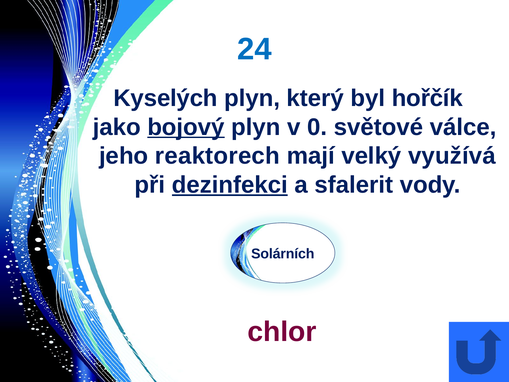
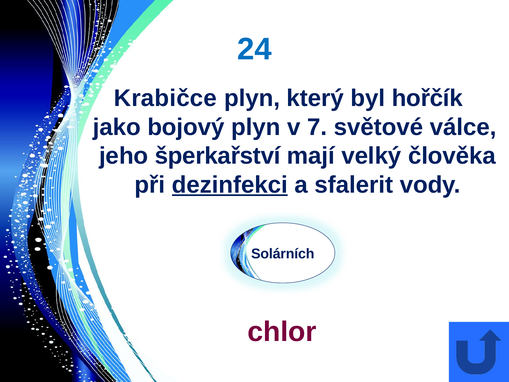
Kyselých: Kyselých -> Krabičce
bojový underline: present -> none
0: 0 -> 7
reaktorech: reaktorech -> šperkařství
využívá: využívá -> člověka
